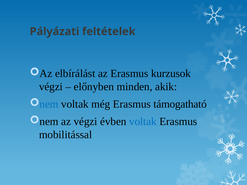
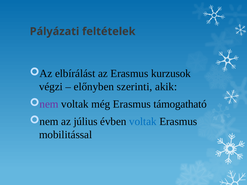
minden: minden -> szerinti
nem at (49, 104) colour: blue -> purple
az végzi: végzi -> július
